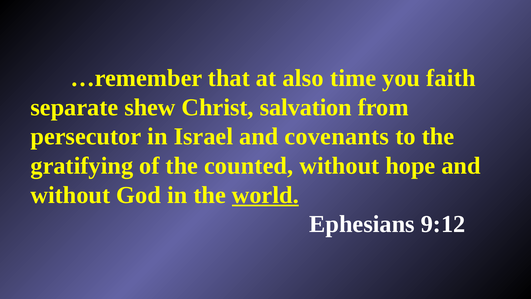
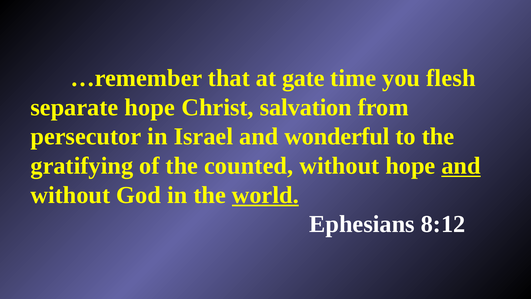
also: also -> gate
faith: faith -> flesh
separate shew: shew -> hope
covenants: covenants -> wonderful
and at (461, 166) underline: none -> present
9:12: 9:12 -> 8:12
